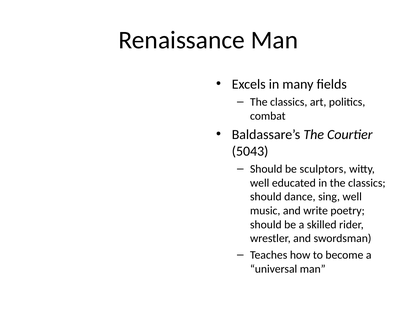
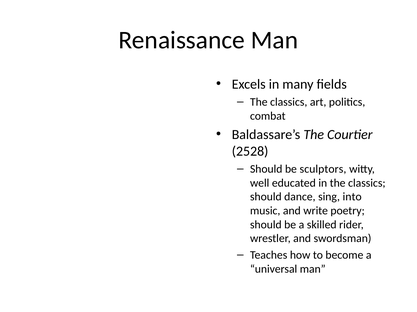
5043: 5043 -> 2528
sing well: well -> into
